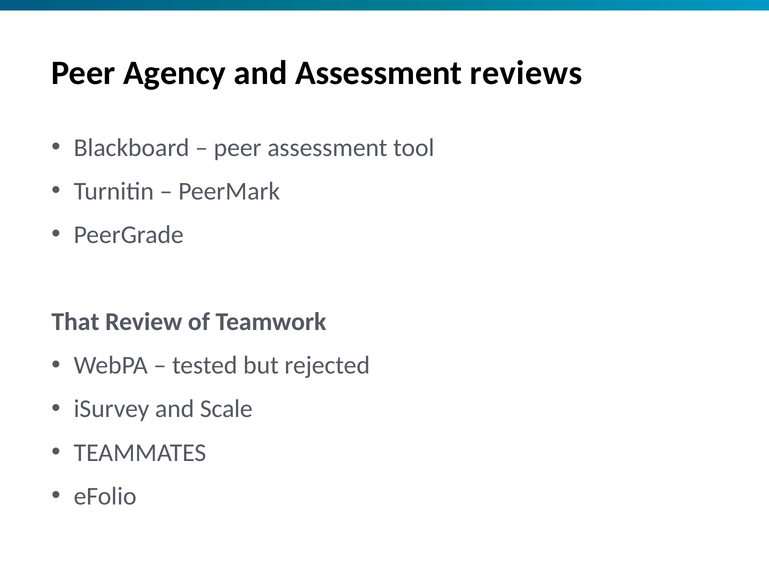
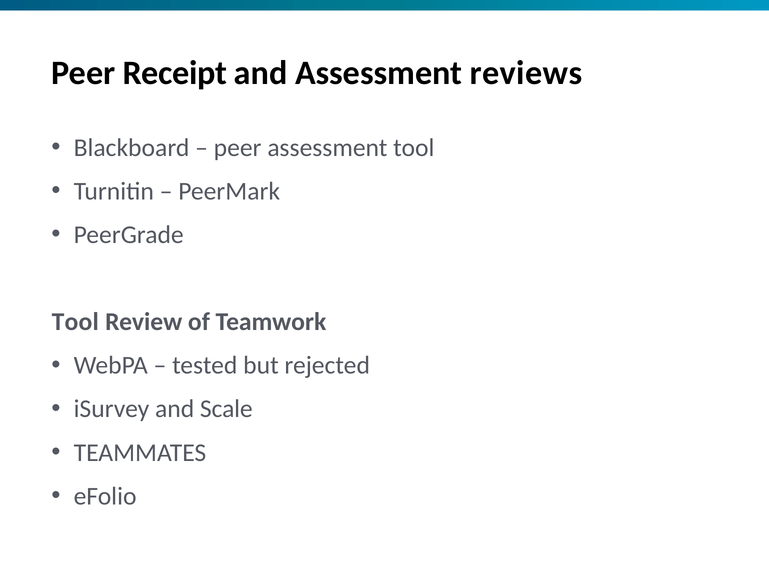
Agency: Agency -> Receipt
That at (75, 322): That -> Tool
